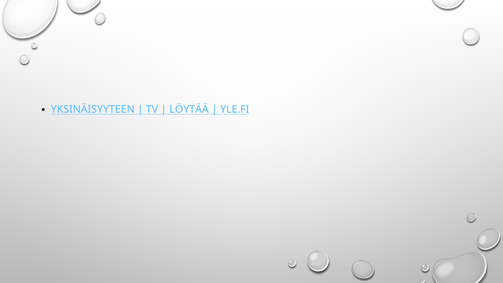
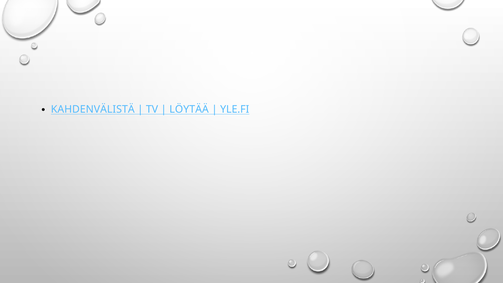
YKSINÄISYYTEEN: YKSINÄISYYTEEN -> KAHDENVÄLISTÄ
